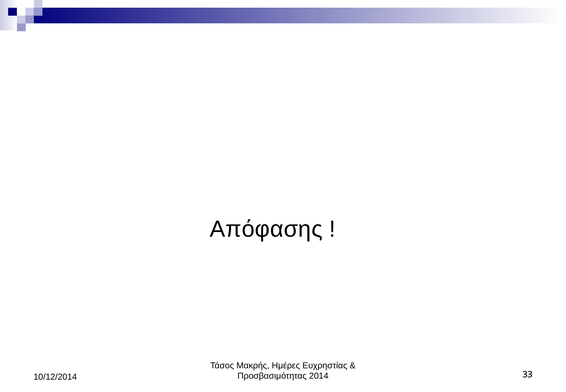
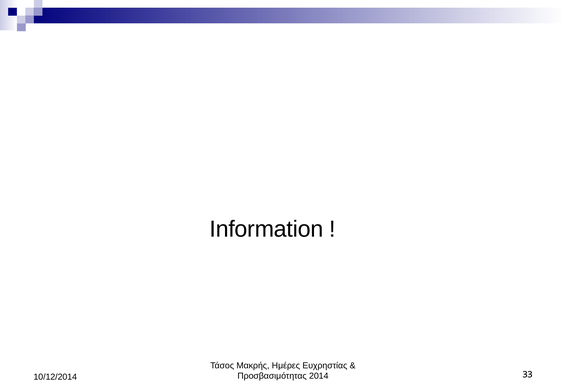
Απόφασης: Απόφασης -> Information
